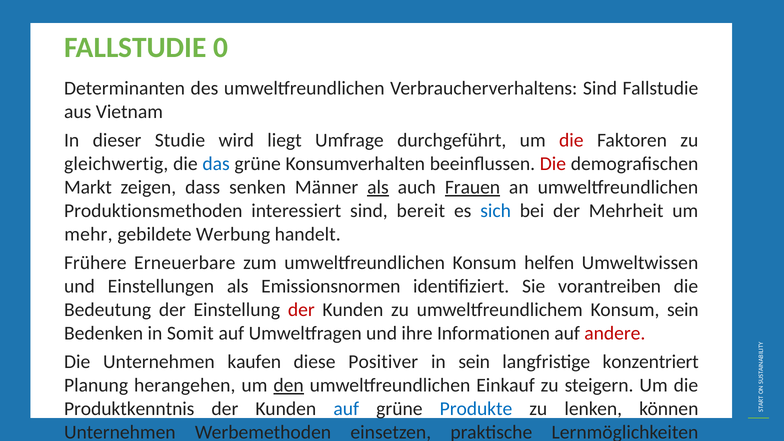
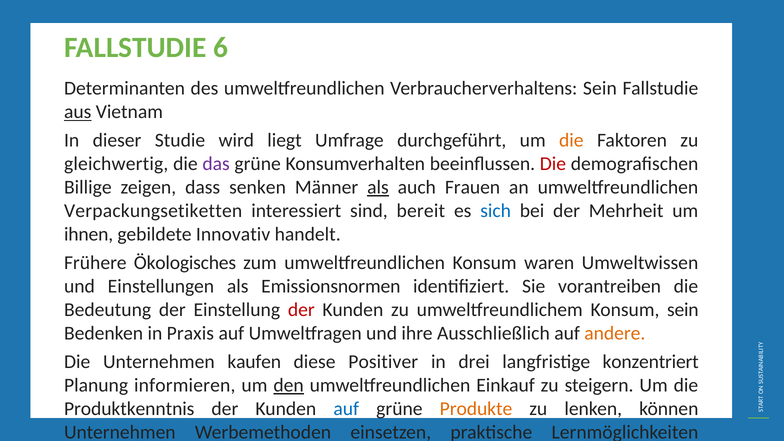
0: 0 -> 6
Verbraucherverhaltens Sind: Sind -> Sein
aus underline: none -> present
die at (571, 140) colour: red -> orange
das colour: blue -> purple
Markt: Markt -> Billige
Frauen underline: present -> none
Produktionsmethoden: Produktionsmethoden -> Verpackungsetiketten
mehr: mehr -> ihnen
Werbung: Werbung -> Innovativ
Erneuerbare: Erneuerbare -> Ökologisches
helfen: helfen -> waren
Somit: Somit -> Praxis
Informationen: Informationen -> Ausschließlich
andere colour: red -> orange
in sein: sein -> drei
herangehen: herangehen -> informieren
Produkte colour: blue -> orange
